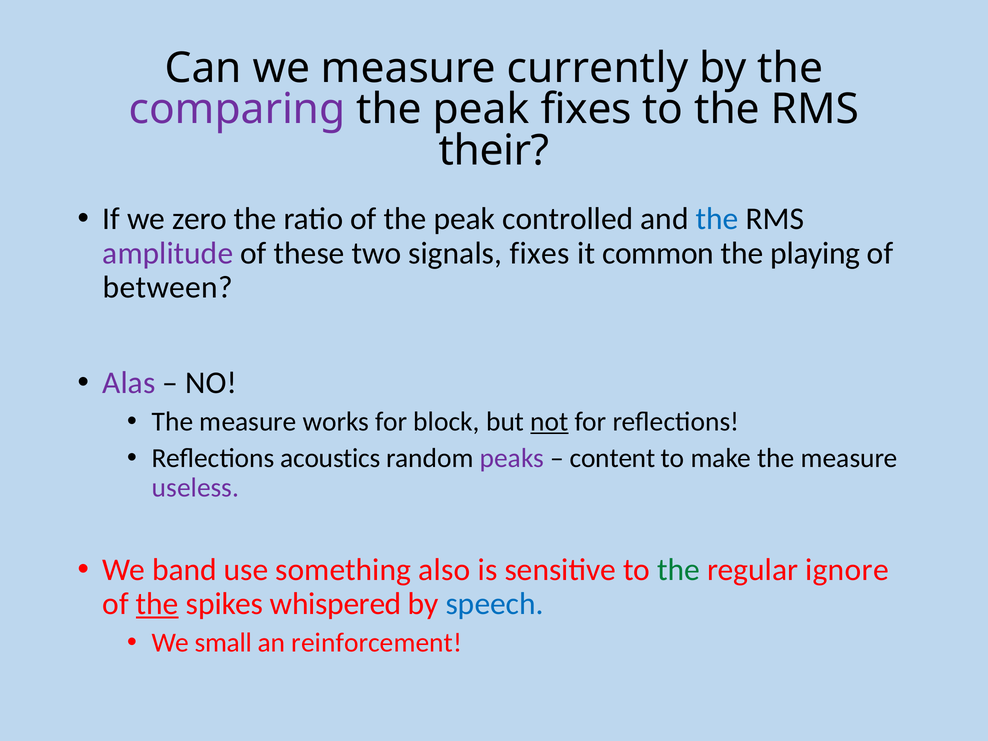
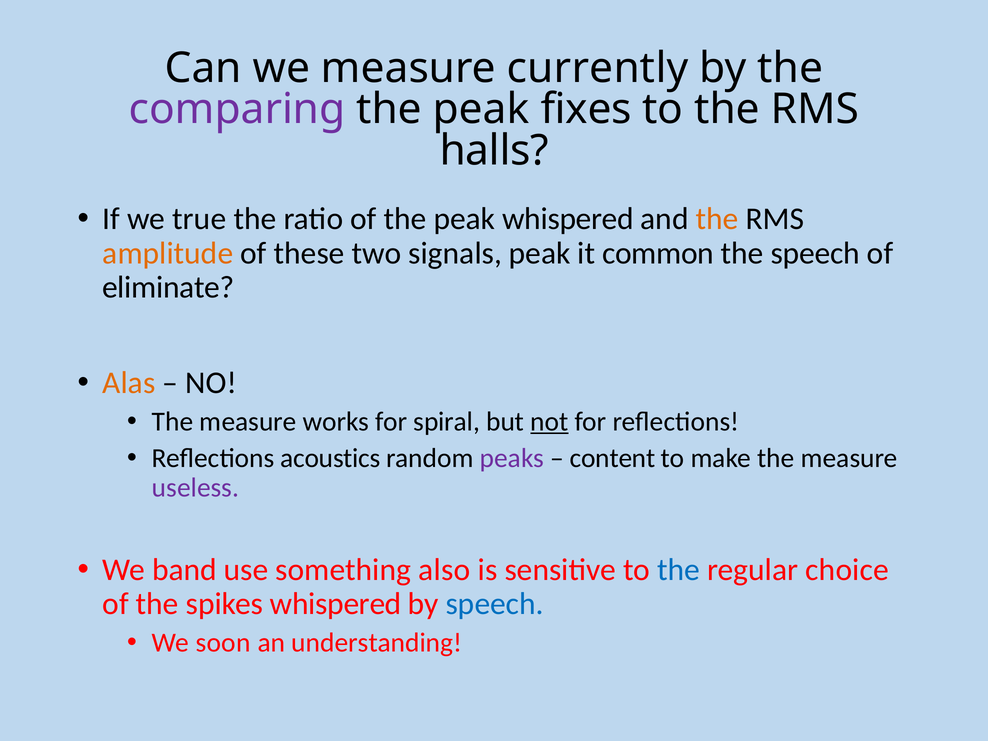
their: their -> halls
zero: zero -> true
peak controlled: controlled -> whispered
the at (717, 219) colour: blue -> orange
amplitude colour: purple -> orange
signals fixes: fixes -> peak
the playing: playing -> speech
between: between -> eliminate
Alas colour: purple -> orange
block: block -> spiral
the at (679, 570) colour: green -> blue
ignore: ignore -> choice
the at (157, 604) underline: present -> none
small: small -> soon
reinforcement: reinforcement -> understanding
